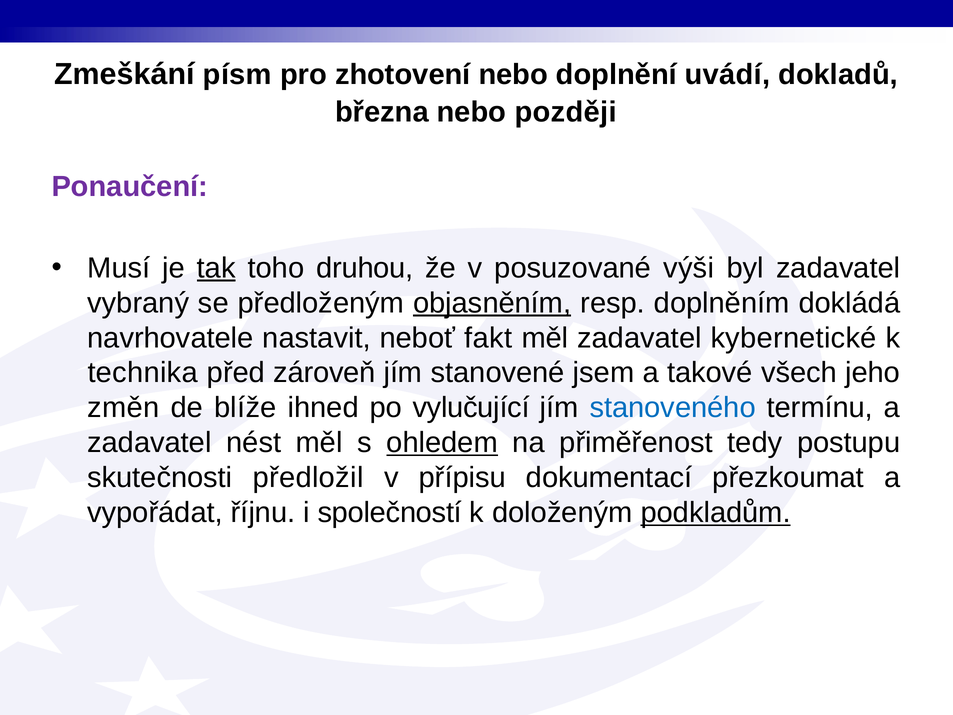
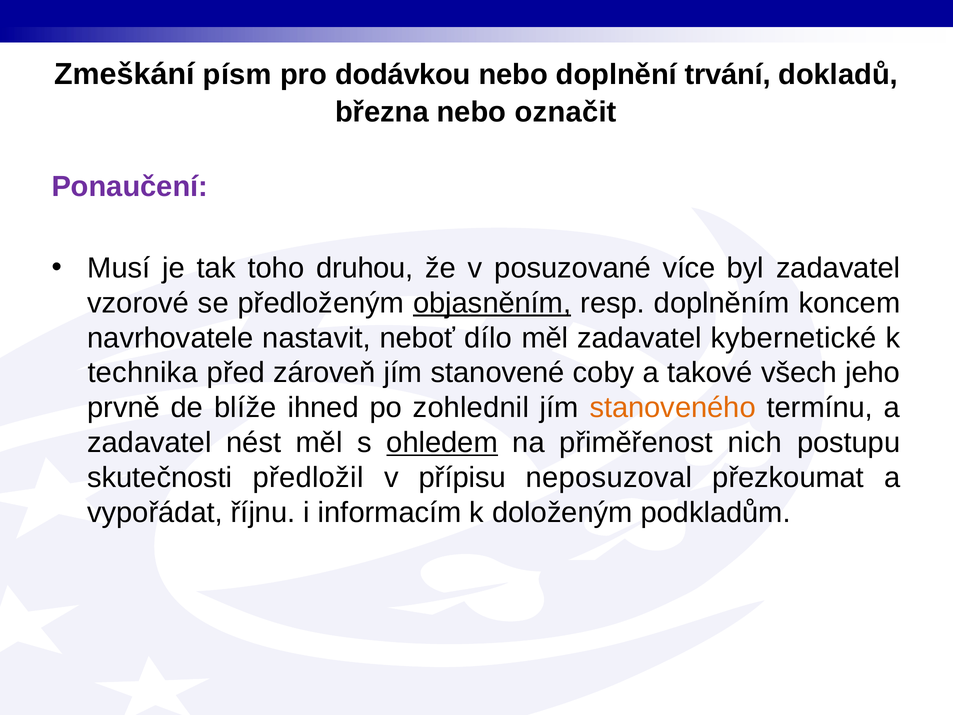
zhotovení: zhotovení -> dodávkou
uvádí: uvádí -> trvání
později: později -> označit
tak underline: present -> none
výši: výši -> více
vybraný: vybraný -> vzorové
dokládá: dokládá -> koncem
fakt: fakt -> dílo
jsem: jsem -> coby
změn: změn -> prvně
vylučující: vylučující -> zohlednil
stanoveného colour: blue -> orange
tedy: tedy -> nich
dokumentací: dokumentací -> neposuzoval
společností: společností -> informacím
podkladům underline: present -> none
